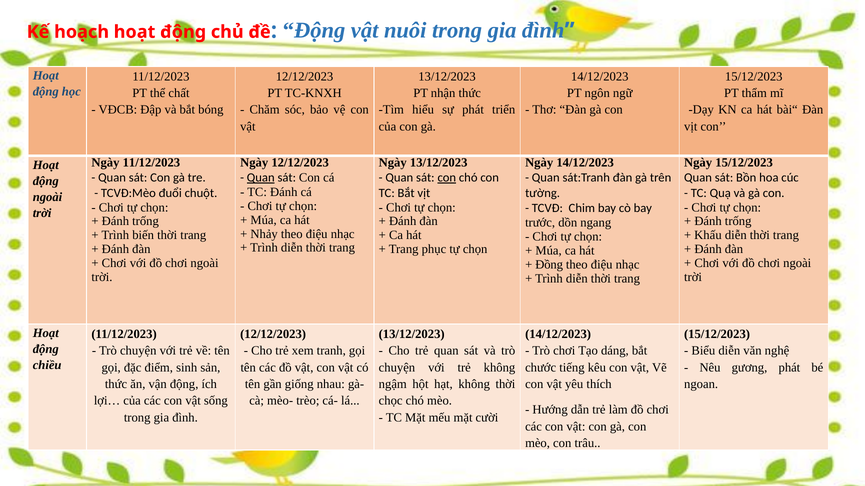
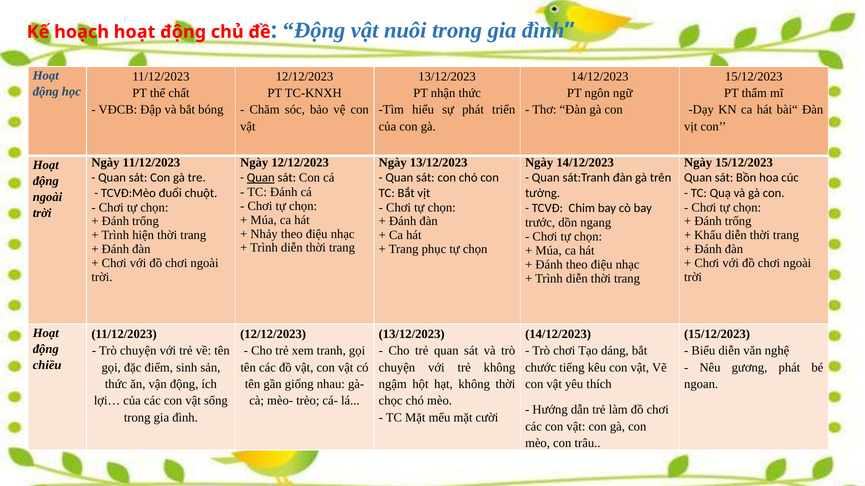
con at (447, 178) underline: present -> none
biến: biến -> hiện
Đồng at (549, 265): Đồng -> Đánh
